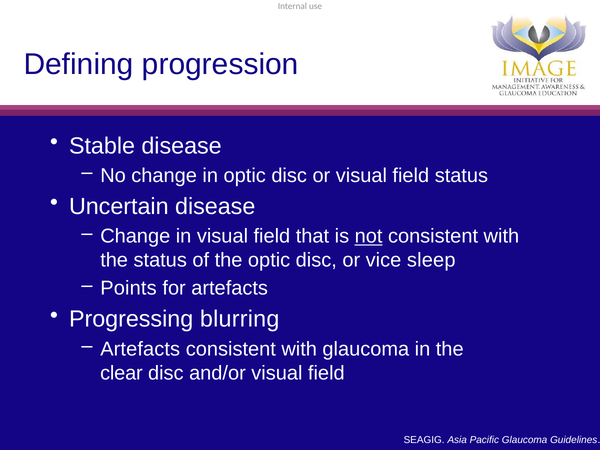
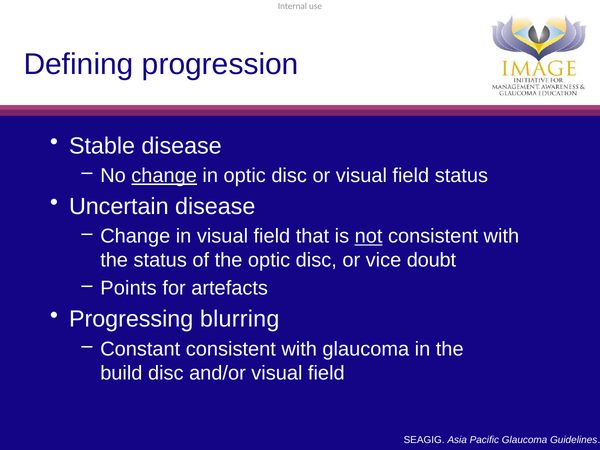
change at (164, 176) underline: none -> present
sleep: sleep -> doubt
Artefacts at (140, 349): Artefacts -> Constant
clear: clear -> build
